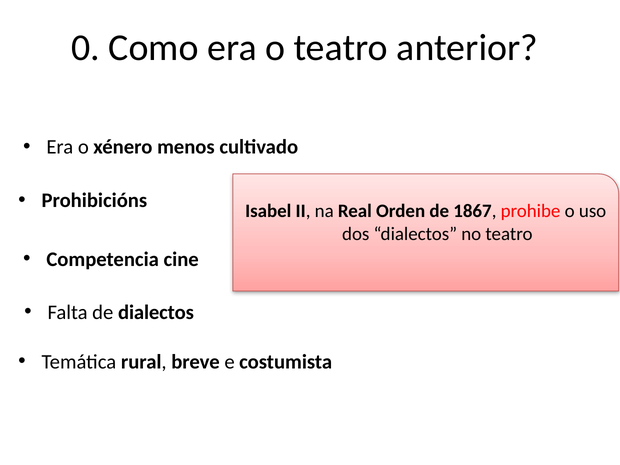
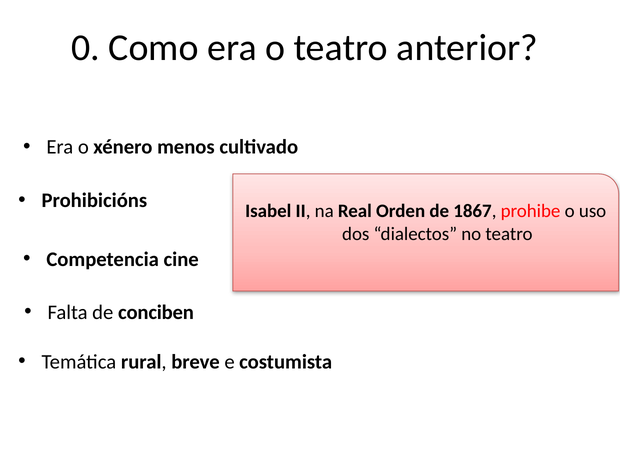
de dialectos: dialectos -> conciben
